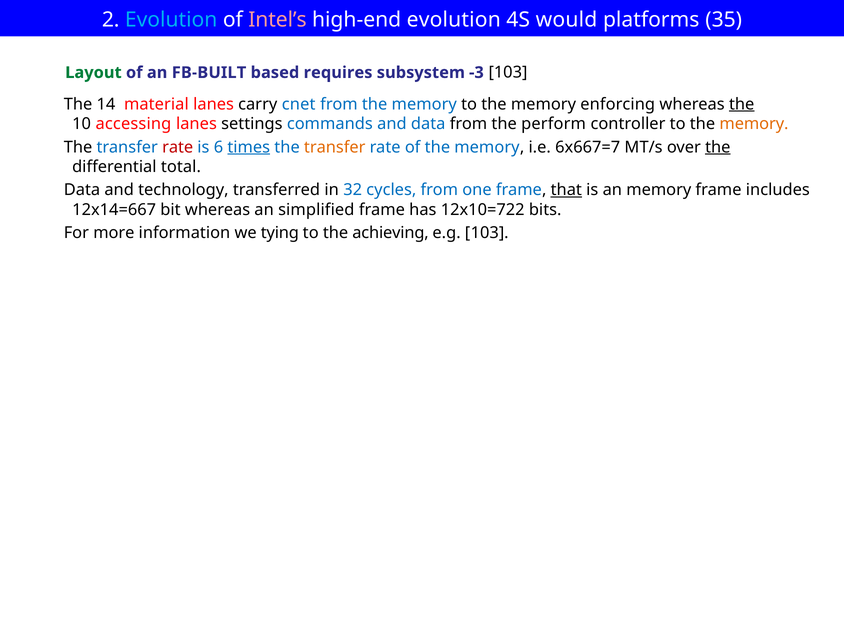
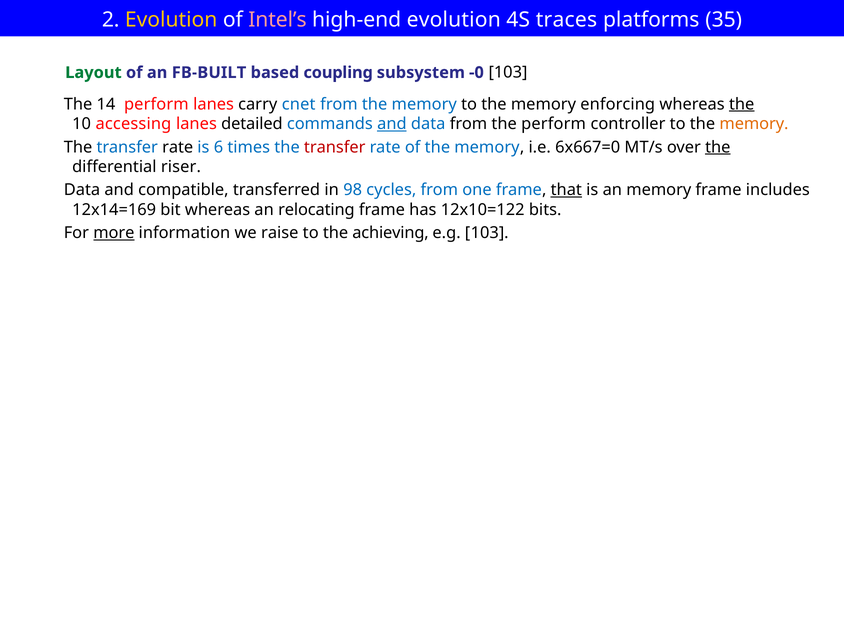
Evolution at (171, 20) colour: light blue -> yellow
would: would -> traces
requires: requires -> coupling
-3: -3 -> -0
14 material: material -> perform
settings: settings -> detailed
and at (392, 124) underline: none -> present
rate at (178, 147) colour: red -> black
times underline: present -> none
transfer at (335, 147) colour: orange -> red
6x667=7: 6x667=7 -> 6x667=0
total: total -> riser
technology: technology -> compatible
32: 32 -> 98
12x14=667: 12x14=667 -> 12x14=169
simplified: simplified -> relocating
12x10=722: 12x10=722 -> 12x10=122
more underline: none -> present
tying: tying -> raise
